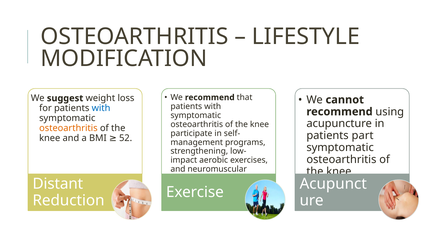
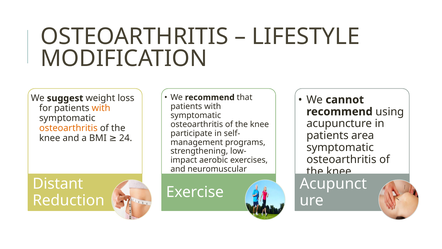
with at (101, 108) colour: blue -> orange
part: part -> area
52: 52 -> 24
